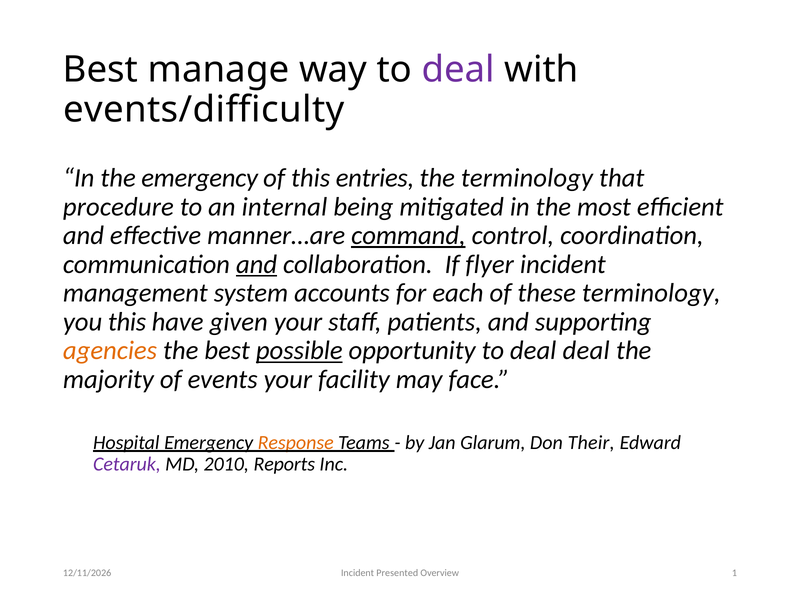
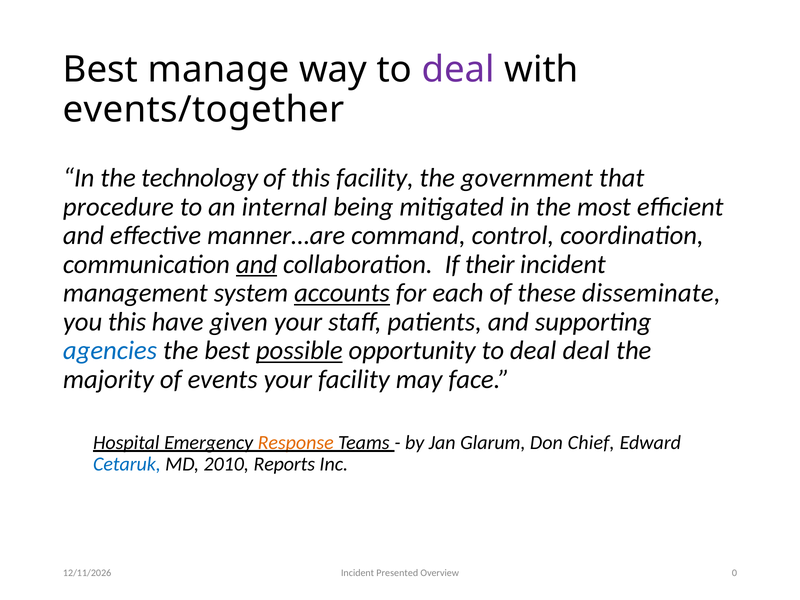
events/difficulty: events/difficulty -> events/together
the emergency: emergency -> technology
this entries: entries -> facility
the terminology: terminology -> government
command underline: present -> none
flyer: flyer -> their
accounts underline: none -> present
these terminology: terminology -> disseminate
agencies colour: orange -> blue
Their: Their -> Chief
Cetaruk colour: purple -> blue
1: 1 -> 0
